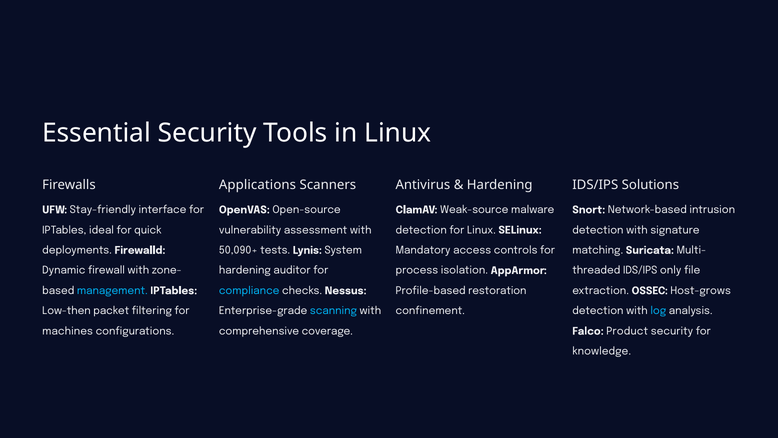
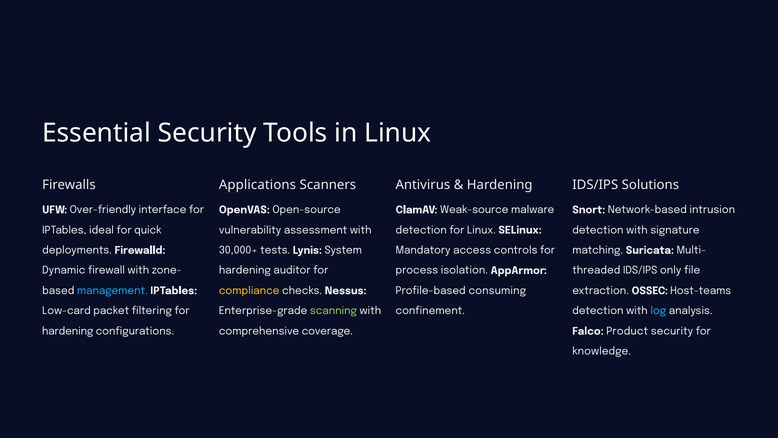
Stay-friendly: Stay-friendly -> Over-friendly
50,090+: 50,090+ -> 30,000+
compliance colour: light blue -> yellow
restoration: restoration -> consuming
Host-grows: Host-grows -> Host-teams
Low-then: Low-then -> Low-card
scanning colour: light blue -> light green
machines at (68, 331): machines -> hardening
